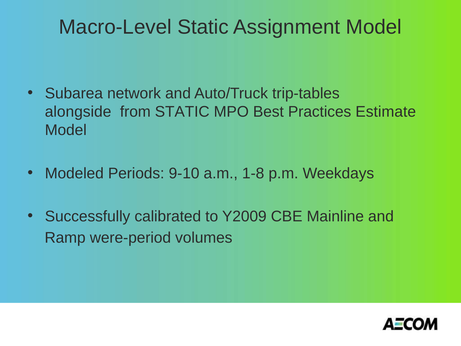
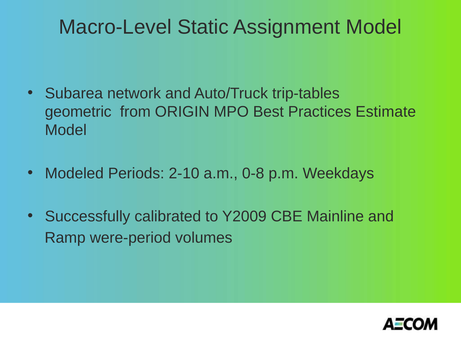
alongside: alongside -> geometric
from STATIC: STATIC -> ORIGIN
9-10: 9-10 -> 2-10
1-8: 1-8 -> 0-8
